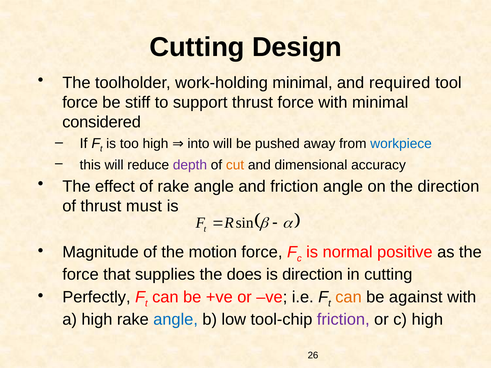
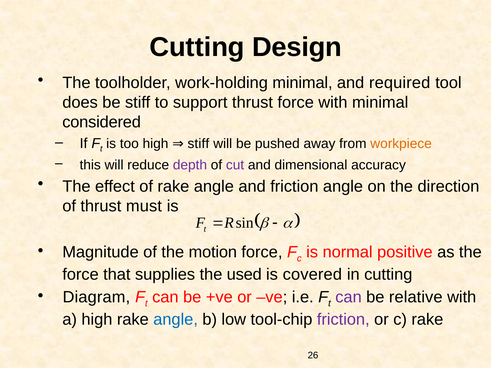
force at (80, 103): force -> does
high into: into -> stiff
workpiece colour: blue -> orange
cut colour: orange -> purple
does: does -> used
is direction: direction -> covered
Perfectly: Perfectly -> Diagram
can at (349, 297) colour: orange -> purple
against: against -> relative
c high: high -> rake
